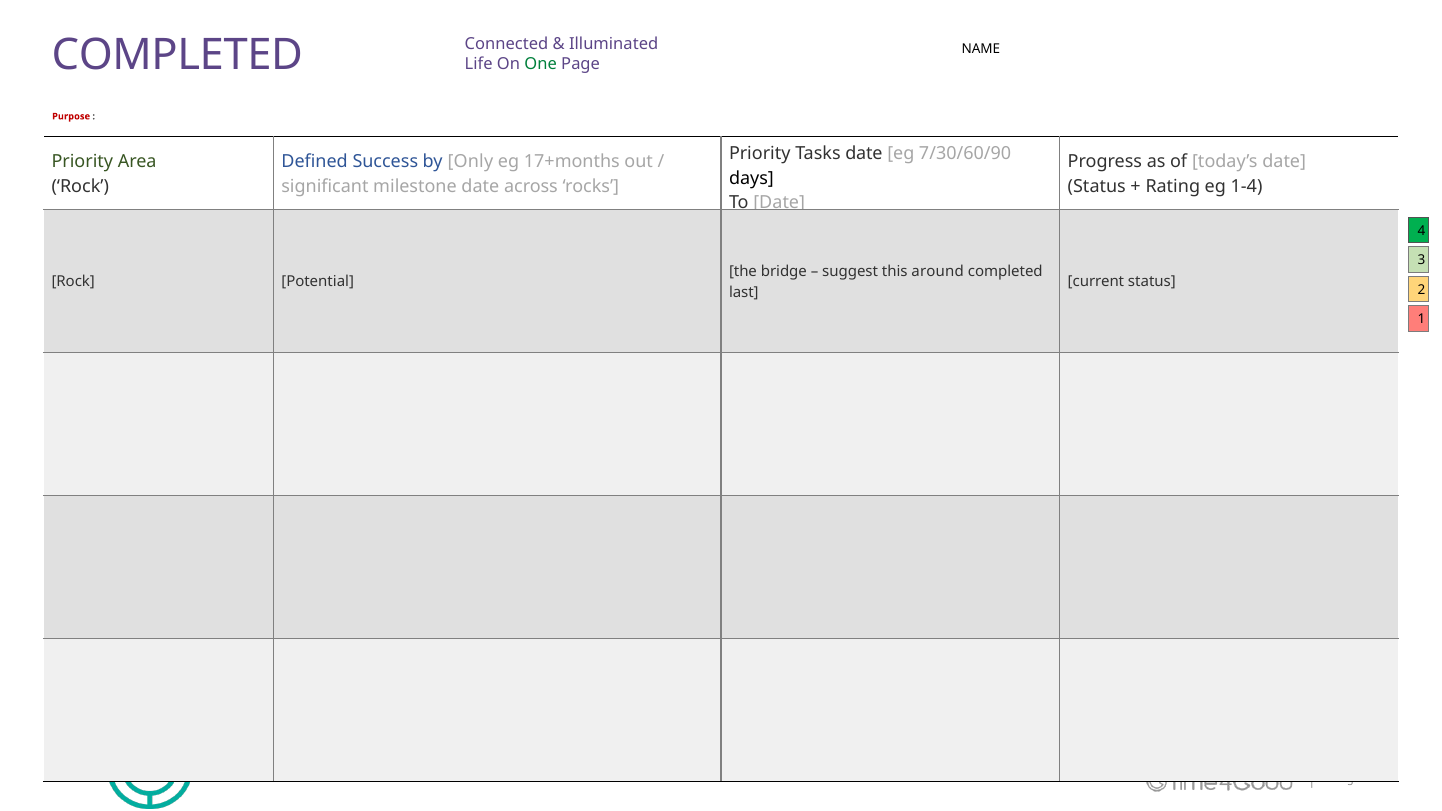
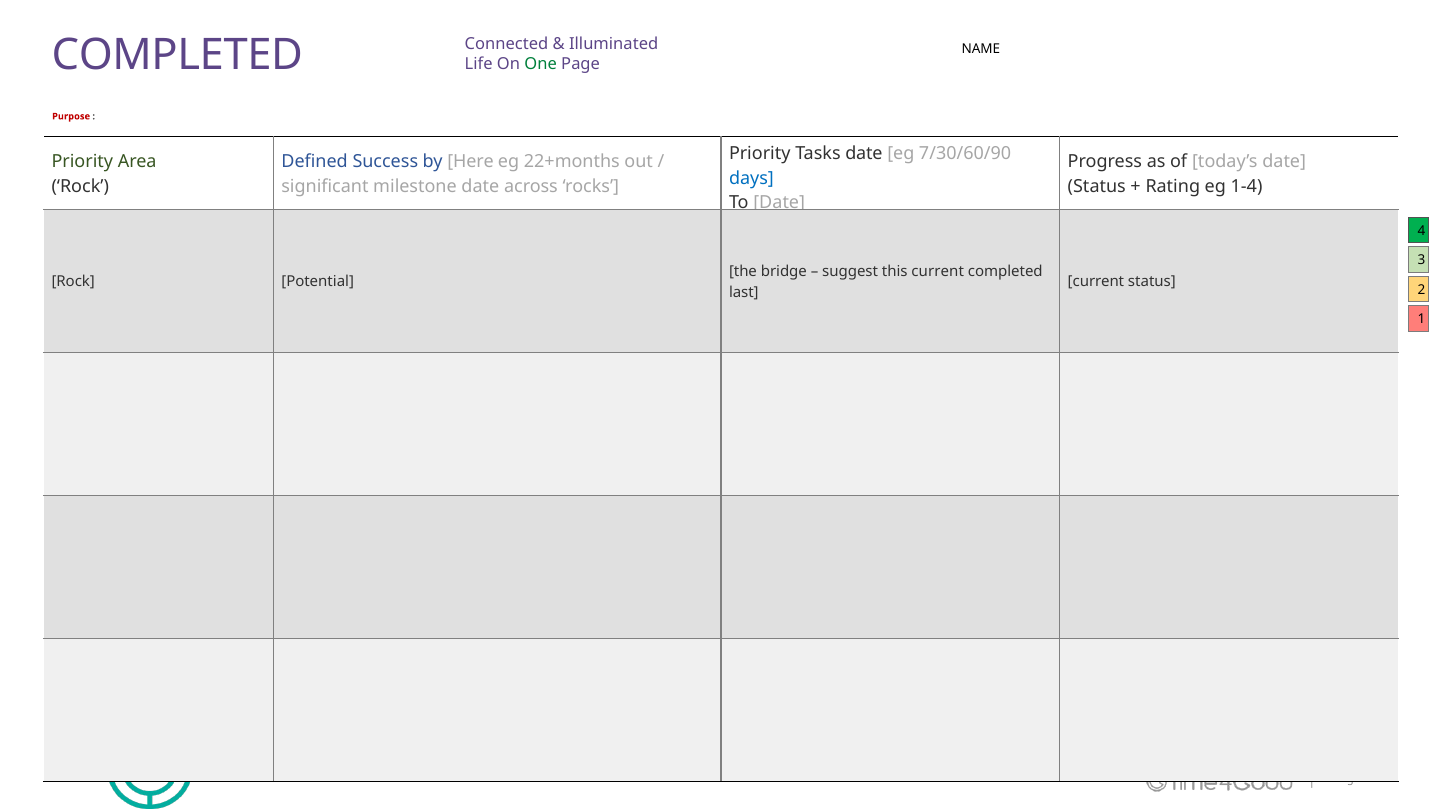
Only: Only -> Here
17+months: 17+months -> 22+months
days colour: black -> blue
this around: around -> current
